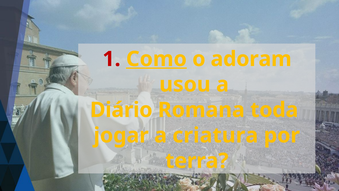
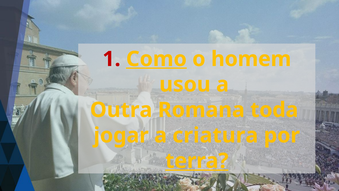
adoram: adoram -> homem
Diário: Diário -> Outra
terra underline: none -> present
